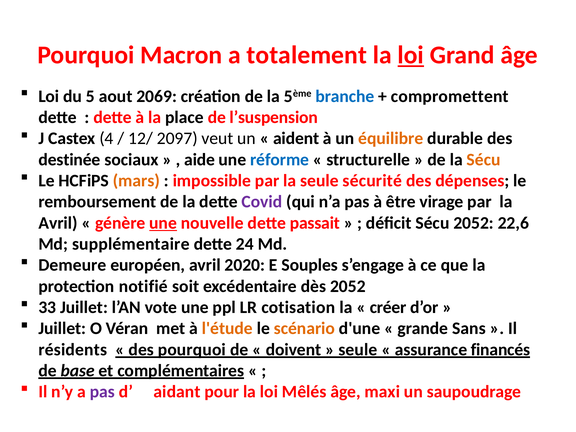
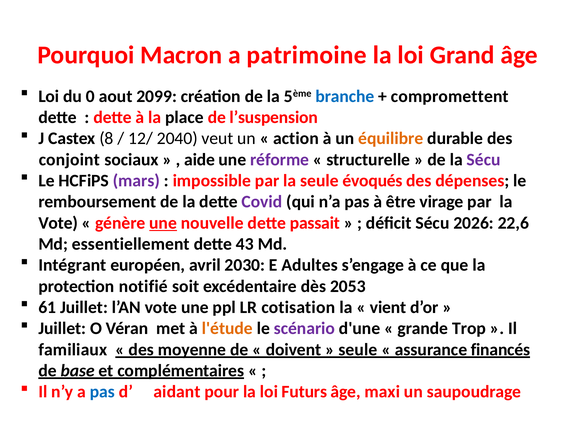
totalement: totalement -> patrimoine
loi at (411, 55) underline: present -> none
5: 5 -> 0
2069: 2069 -> 2099
4: 4 -> 8
2097: 2097 -> 2040
aident: aident -> action
destinée: destinée -> conjoint
réforme colour: blue -> purple
Sécu at (484, 160) colour: orange -> purple
mars colour: orange -> purple
sécurité: sécurité -> évoqués
Avril at (58, 223): Avril -> Vote
Sécu 2052: 2052 -> 2026
supplémentaire: supplémentaire -> essentiellement
24: 24 -> 43
Demeure: Demeure -> Intégrant
2020: 2020 -> 2030
Souples: Souples -> Adultes
dès 2052: 2052 -> 2053
33: 33 -> 61
créer: créer -> vient
scénario colour: orange -> purple
Sans: Sans -> Trop
résidents: résidents -> familiaux
des pourquoi: pourquoi -> moyenne
pas at (102, 392) colour: purple -> blue
Mêlés: Mêlés -> Futurs
